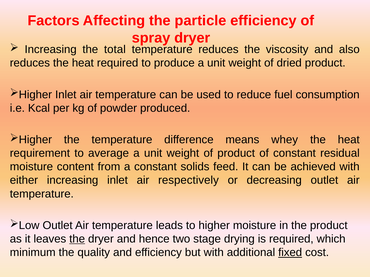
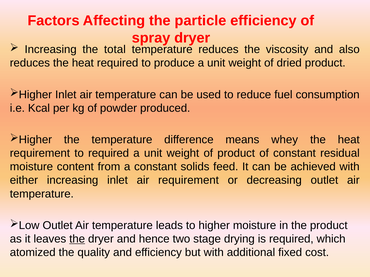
to average: average -> required
air respectively: respectively -> requirement
minimum: minimum -> atomized
fixed underline: present -> none
